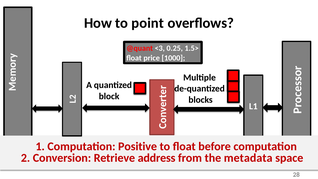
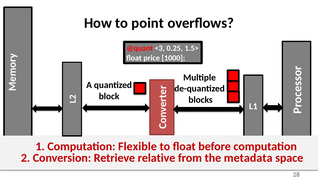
Positive: Positive -> Flexible
address: address -> relative
